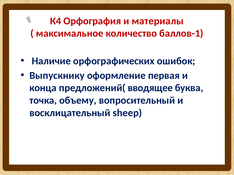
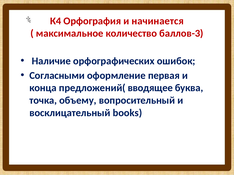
материалы: материалы -> начинается
баллов-1: баллов-1 -> баллов-3
Выпускнику: Выпускнику -> Согласными
sheep: sheep -> books
